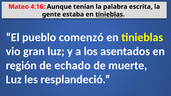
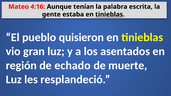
comenzó: comenzó -> quisieron
